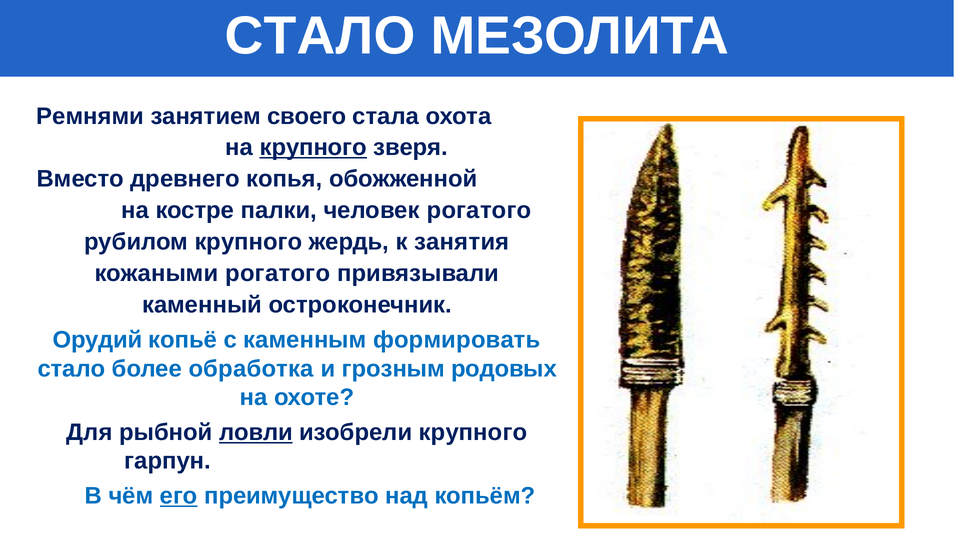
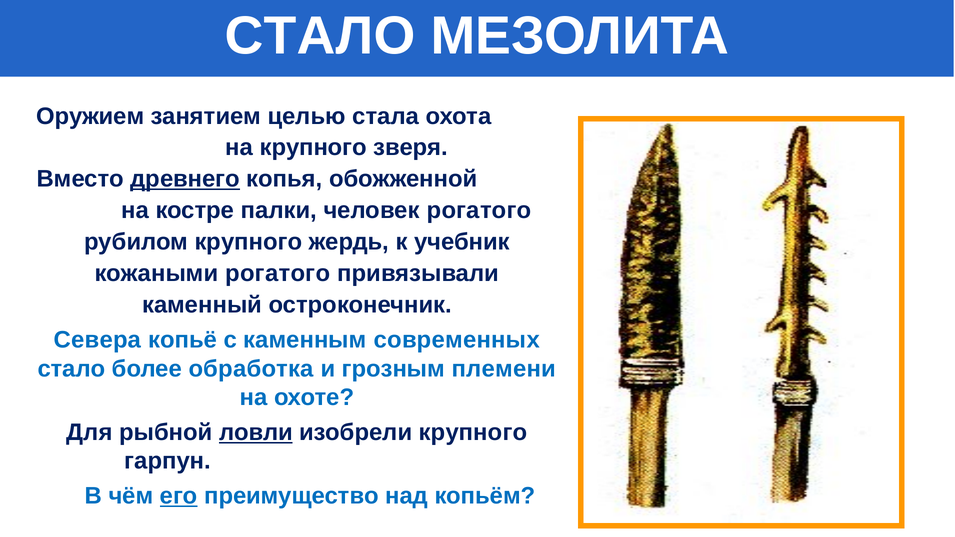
Ремнями: Ремнями -> Оружием
своего: своего -> целью
крупного at (313, 148) underline: present -> none
древнего underline: none -> present
занятия: занятия -> учебник
Орудий: Орудий -> Севера
формировать: формировать -> современных
родовых: родовых -> племени
